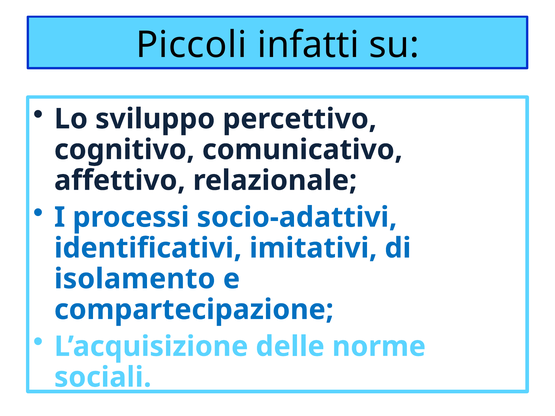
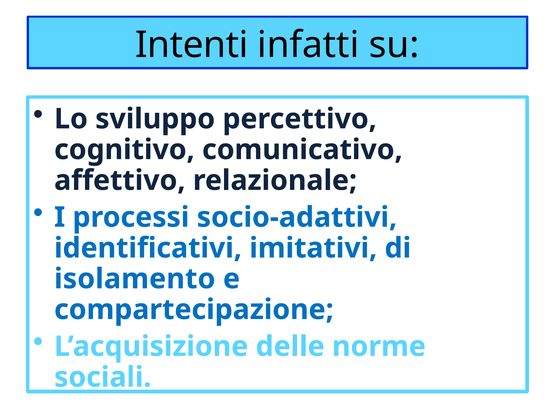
Piccoli: Piccoli -> Intenti
